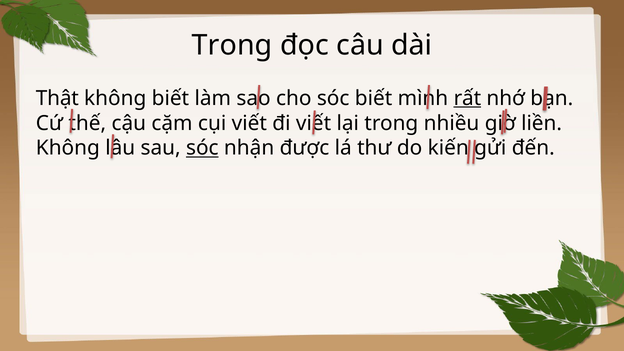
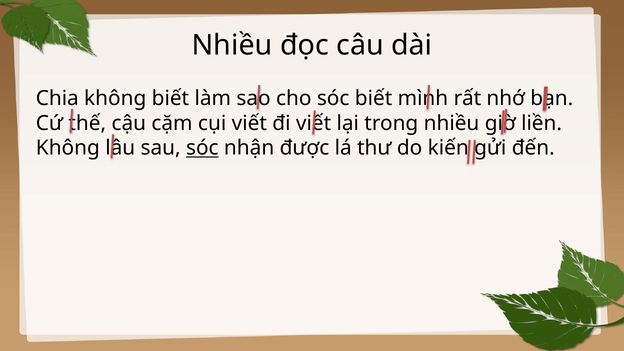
Trong at (232, 45): Trong -> Nhiều
Thật: Thật -> Chia
rất underline: present -> none
